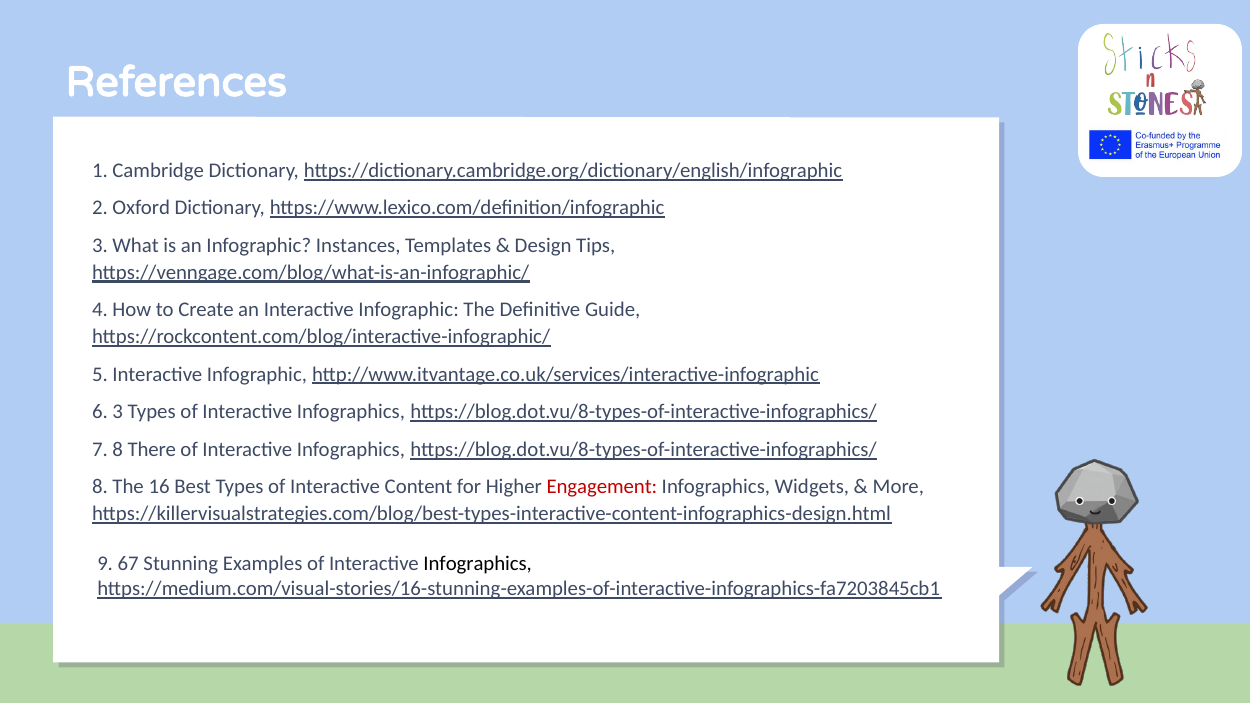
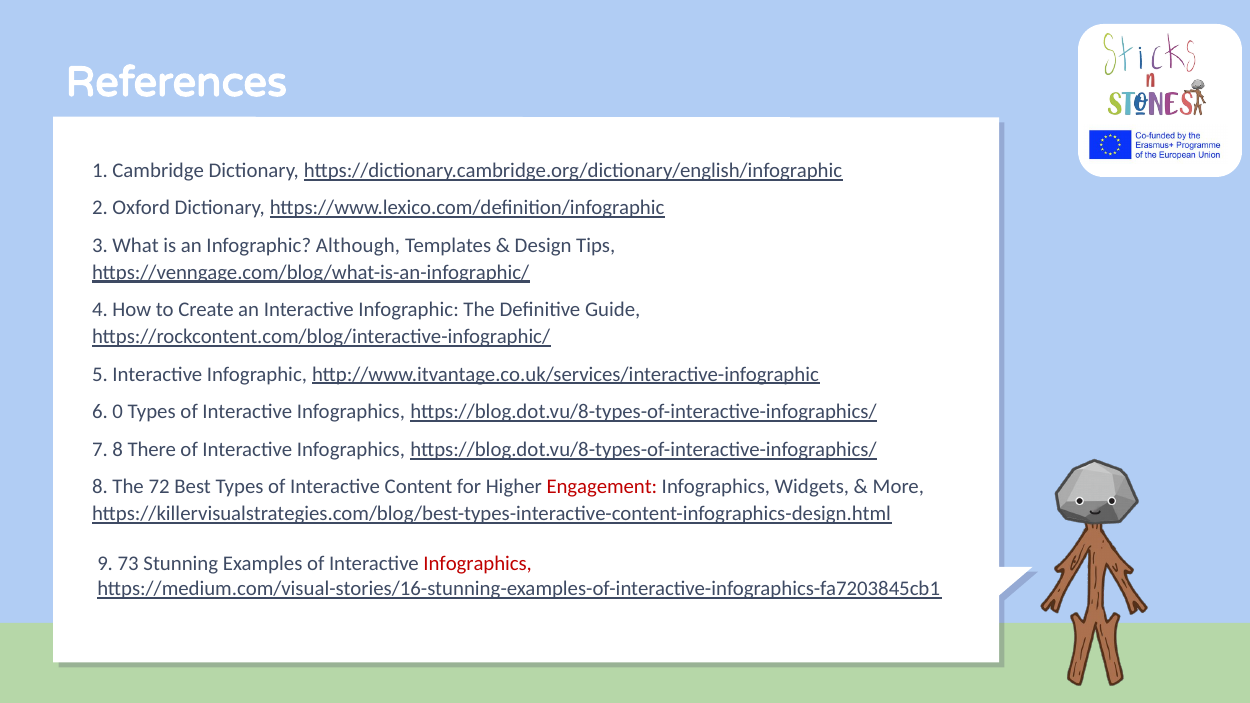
Instances: Instances -> Although
6 3: 3 -> 0
16: 16 -> 72
67: 67 -> 73
Infographics at (478, 564) colour: black -> red
